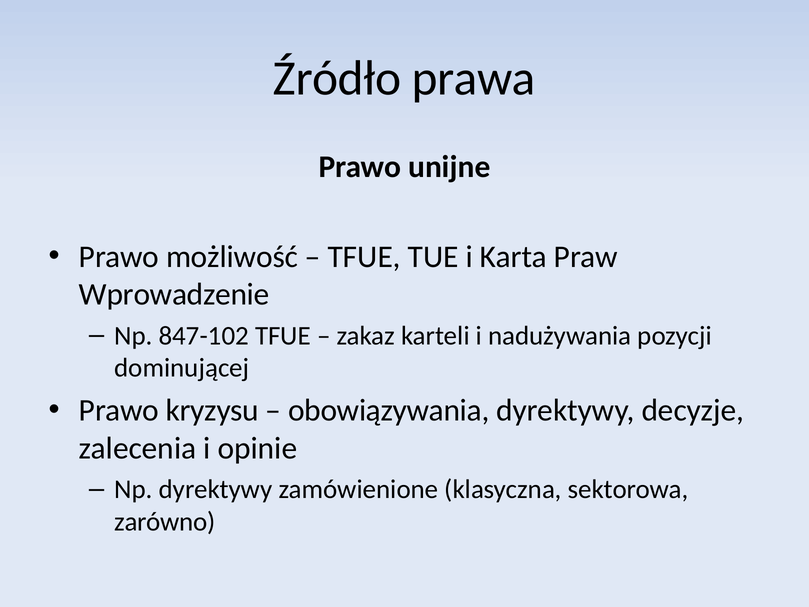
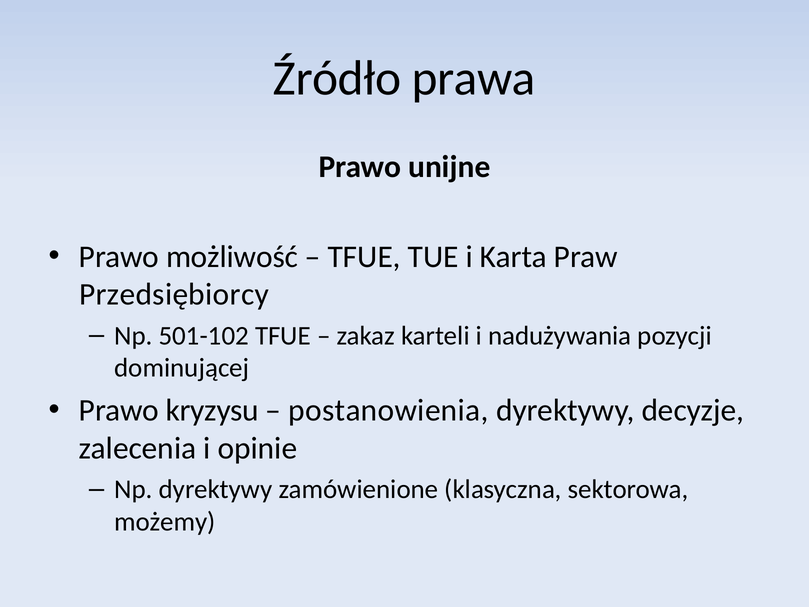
Wprowadzenie: Wprowadzenie -> Przedsiębiorcy
847-102: 847-102 -> 501-102
obowiązywania: obowiązywania -> postanowienia
zarówno: zarówno -> możemy
